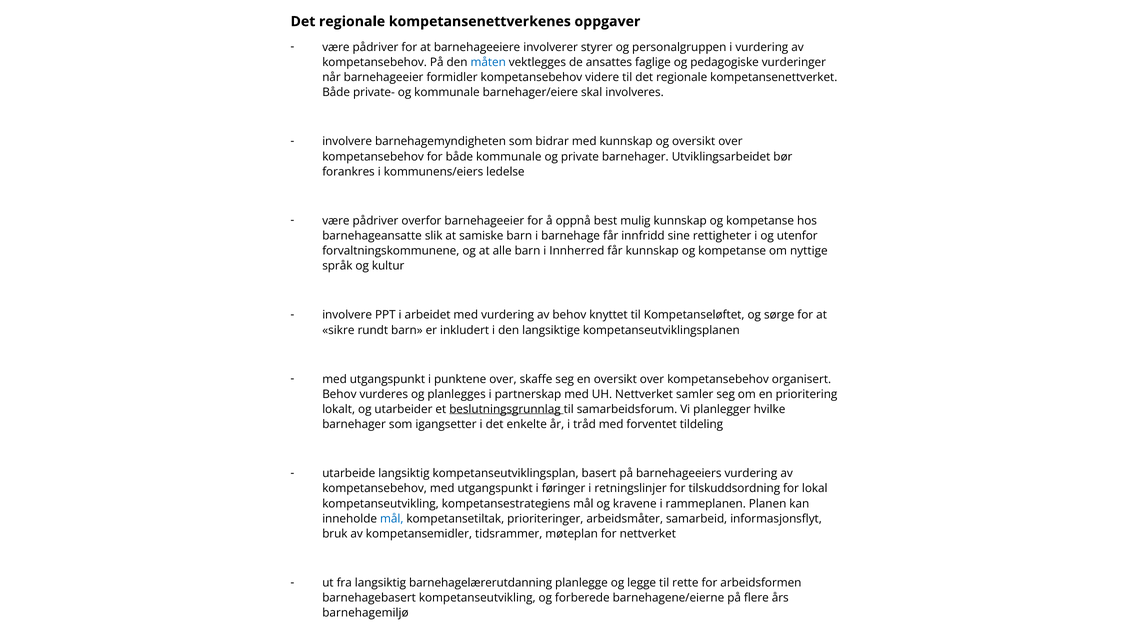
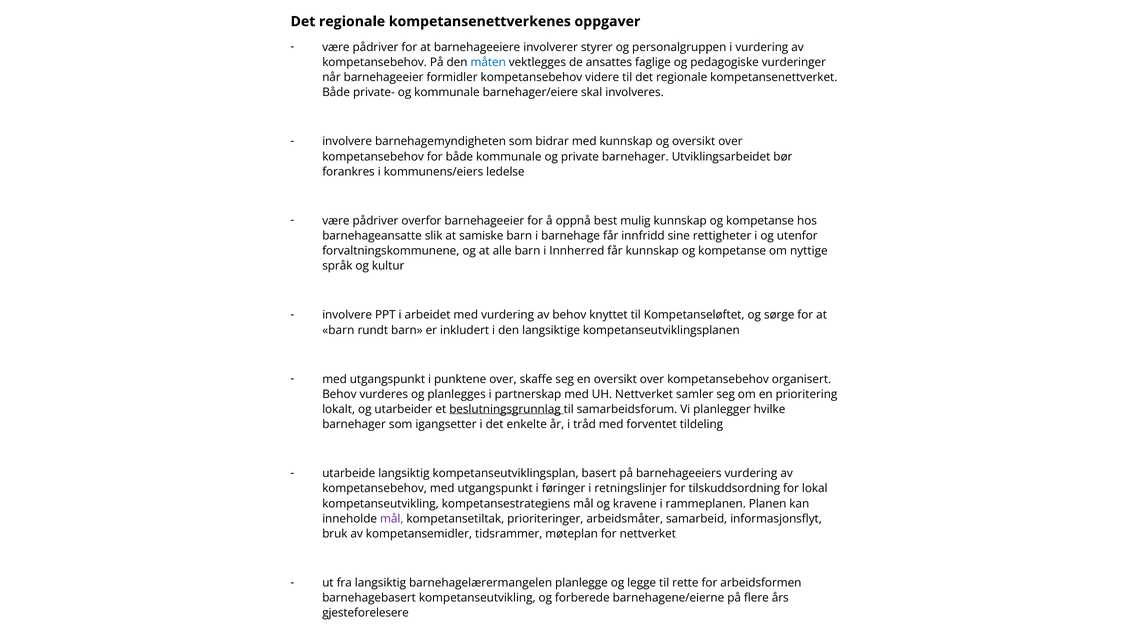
sikre at (338, 330): sikre -> barn
mål at (392, 519) colour: blue -> purple
barnehagelærerutdanning: barnehagelærerutdanning -> barnehagelærermangelen
barnehagemiljø: barnehagemiljø -> gjesteforelesere
